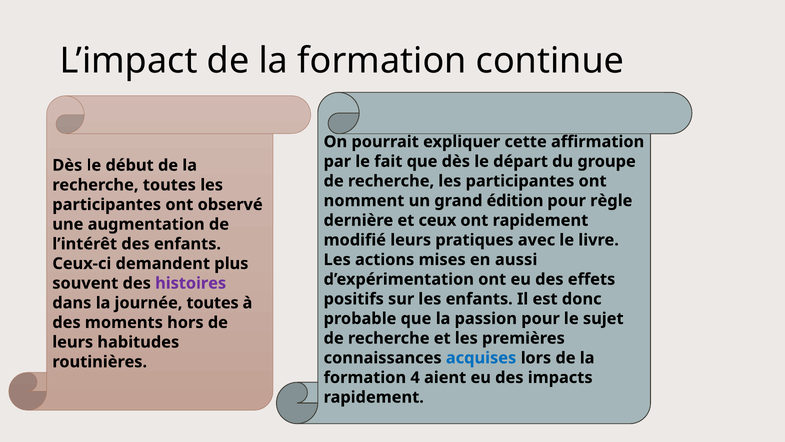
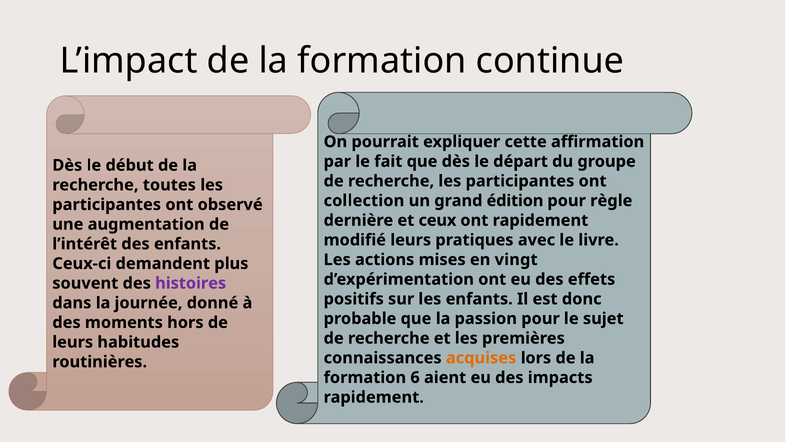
nomment: nomment -> collection
aussi: aussi -> vingt
journée toutes: toutes -> donné
acquises colour: blue -> orange
4: 4 -> 6
